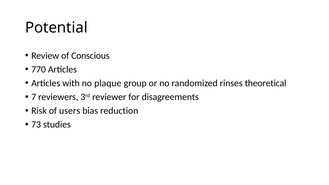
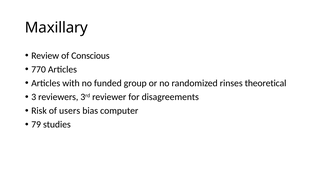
Potential: Potential -> Maxillary
plaque: plaque -> funded
7: 7 -> 3
reduction: reduction -> computer
73: 73 -> 79
